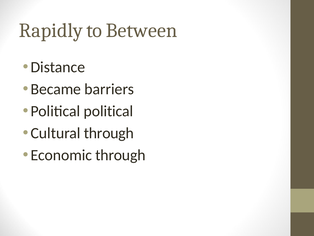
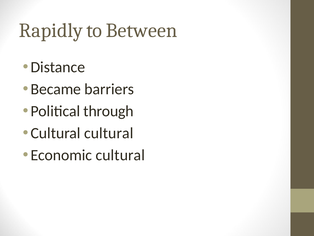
Political political: political -> through
Cultural through: through -> cultural
Economic through: through -> cultural
